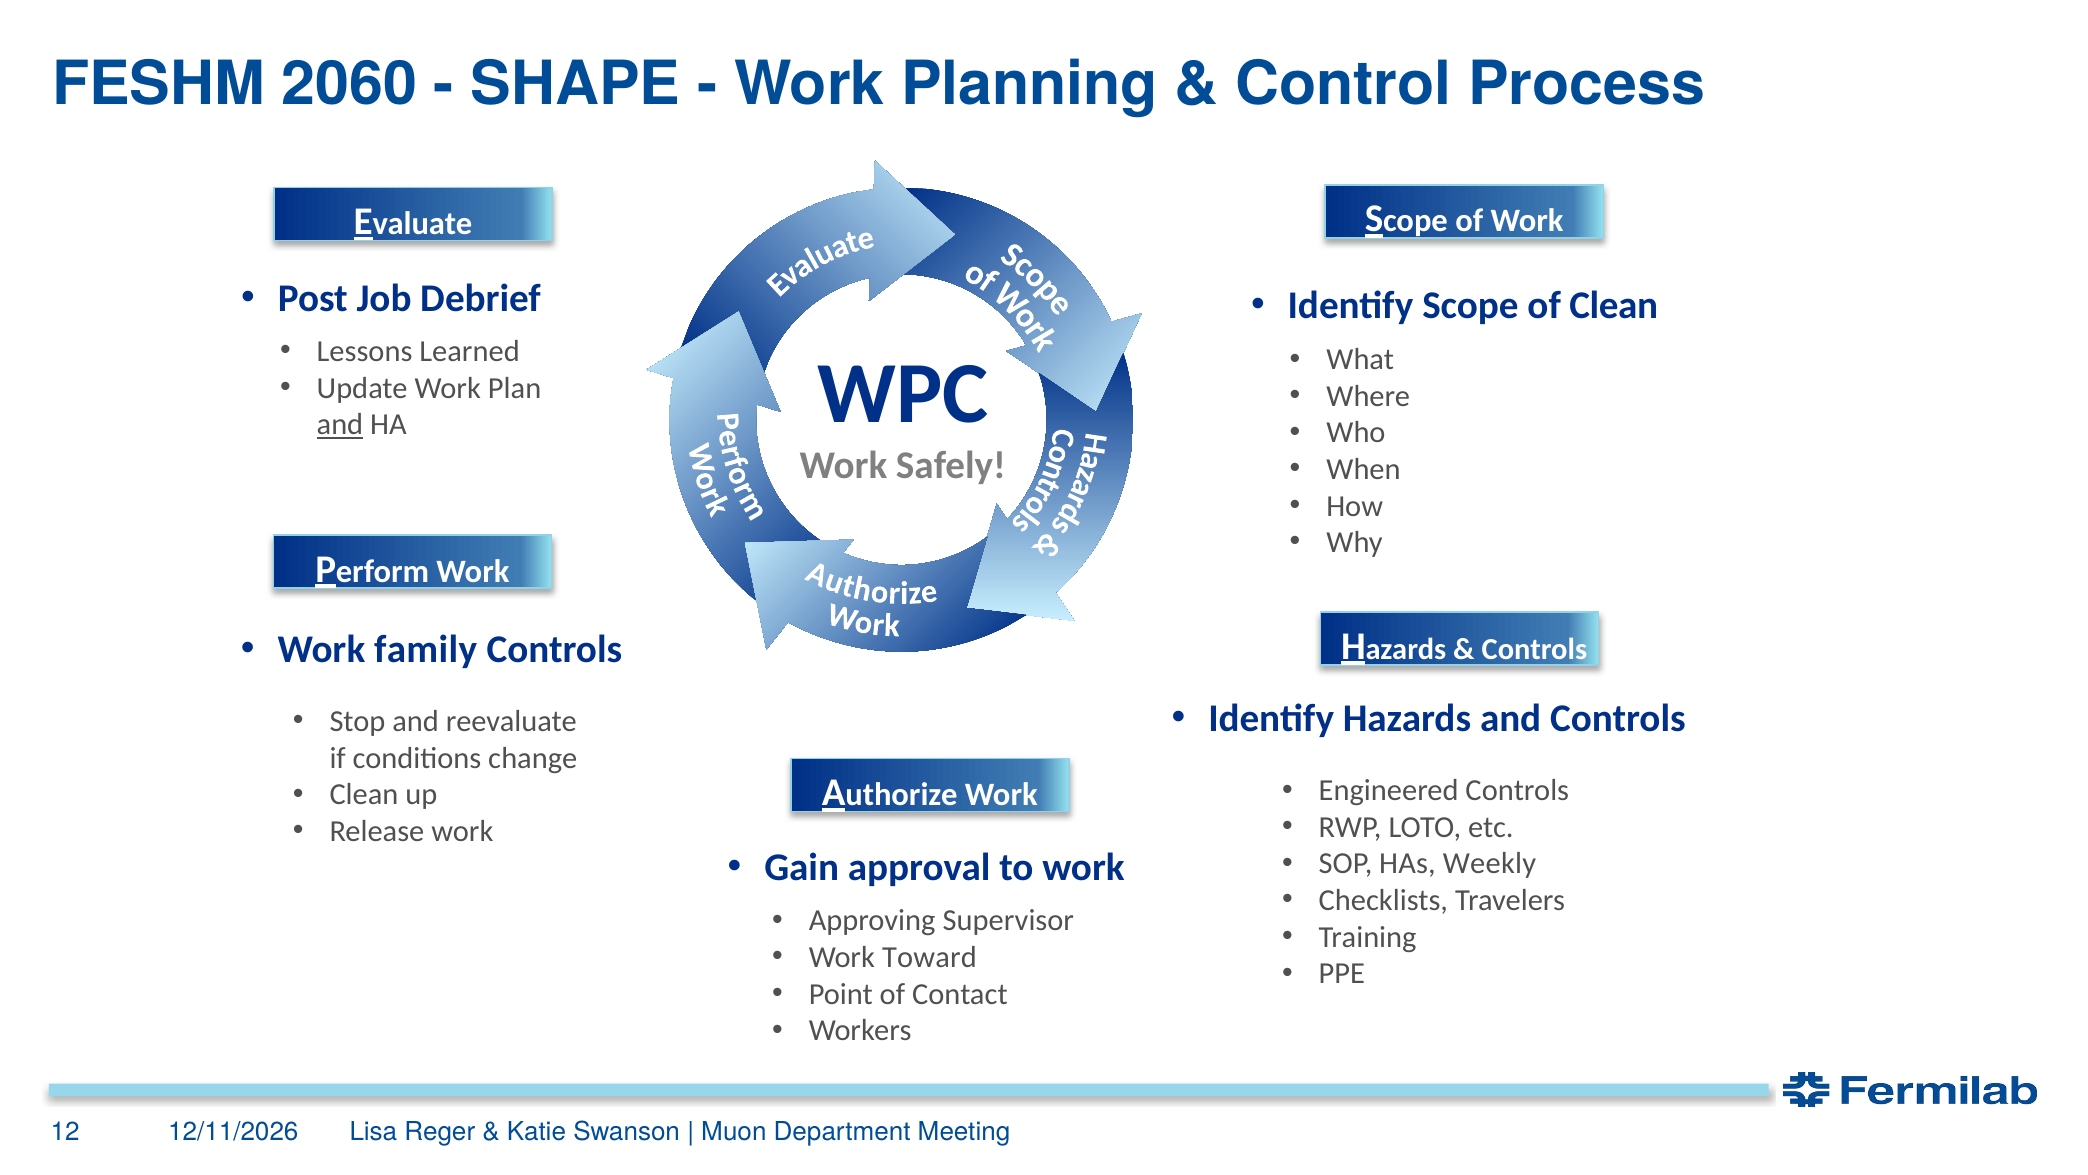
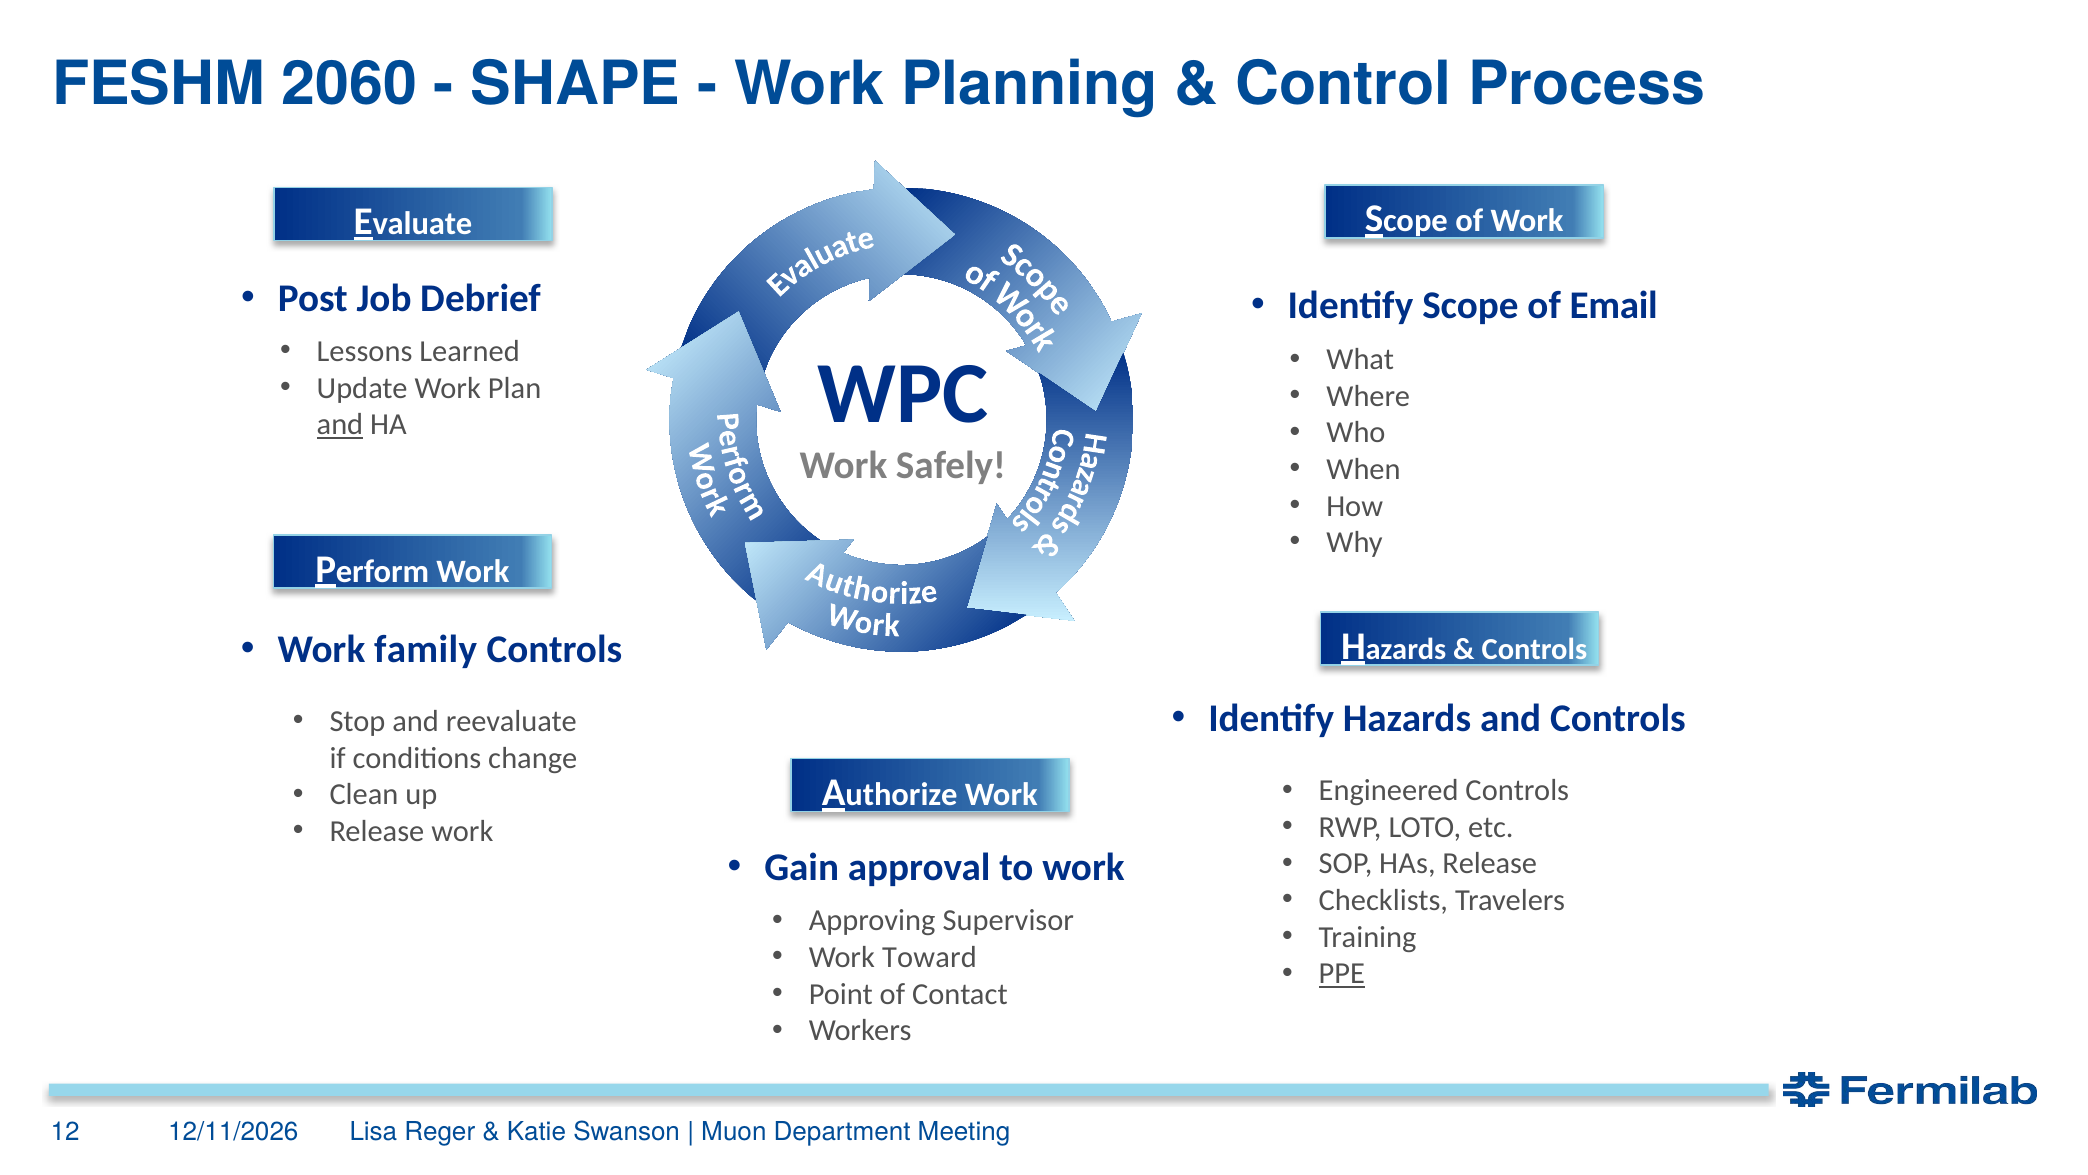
of Clean: Clean -> Email
HAs Weekly: Weekly -> Release
PPE underline: none -> present
